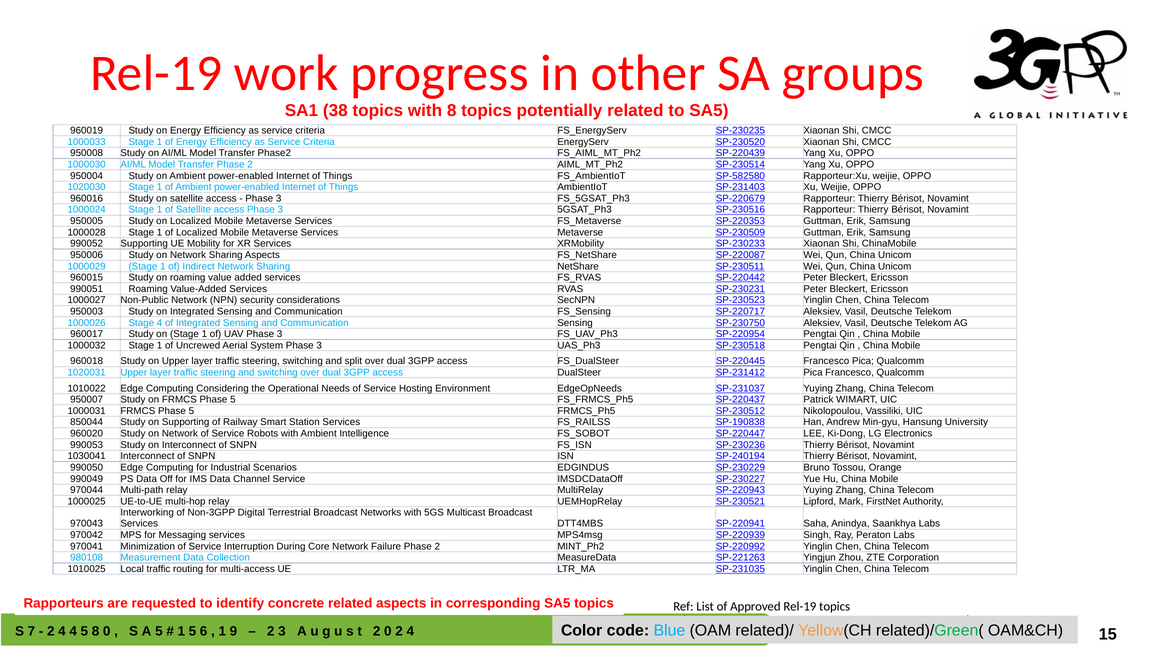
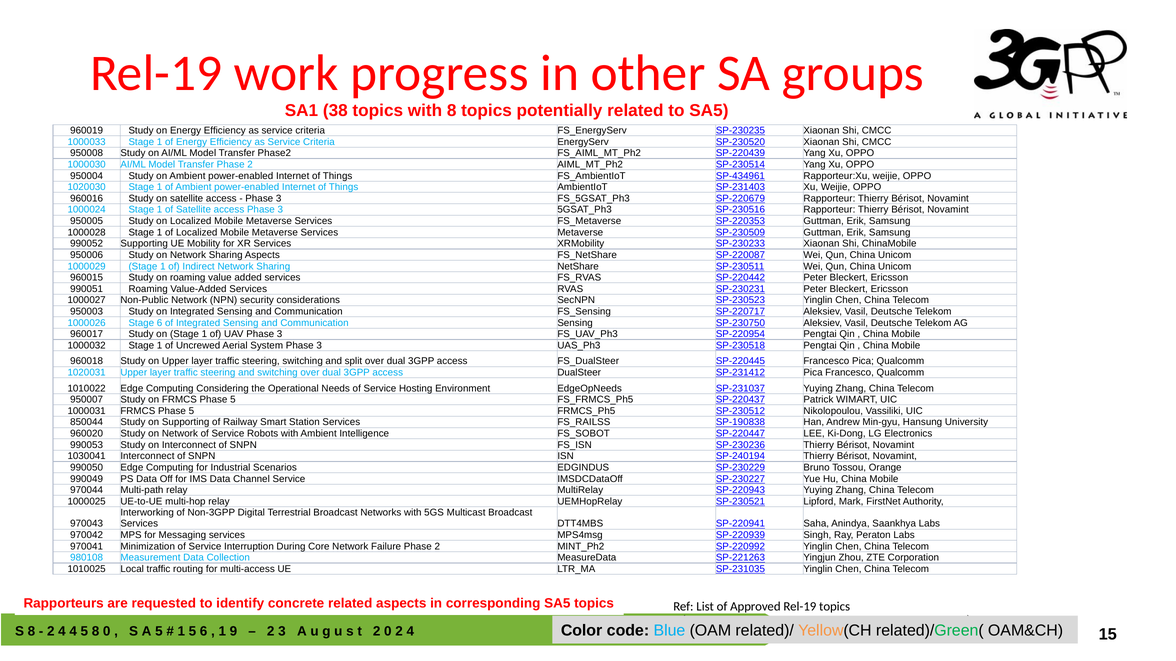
SP-582580: SP-582580 -> SP-434961
Stage 4: 4 -> 6
7 at (31, 632): 7 -> 8
